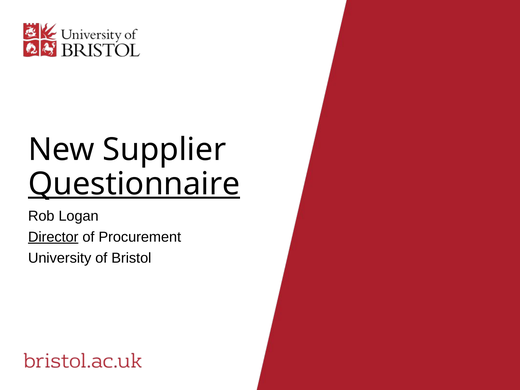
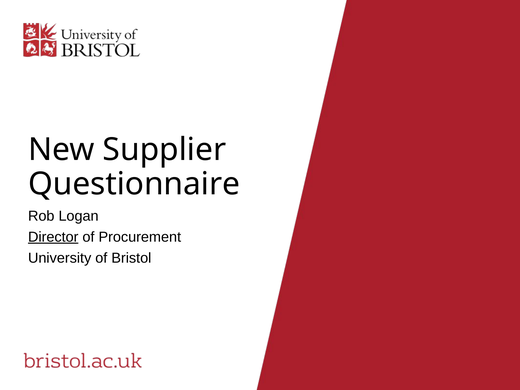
Questionnaire underline: present -> none
